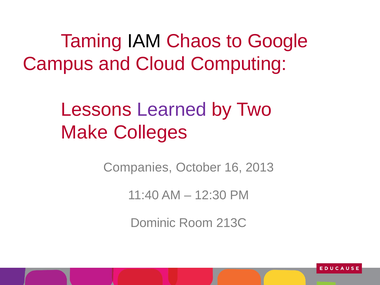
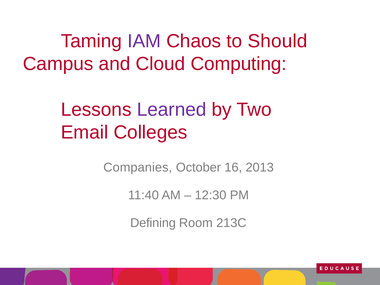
IAM colour: black -> purple
Google: Google -> Should
Make: Make -> Email
Dominic: Dominic -> Defining
